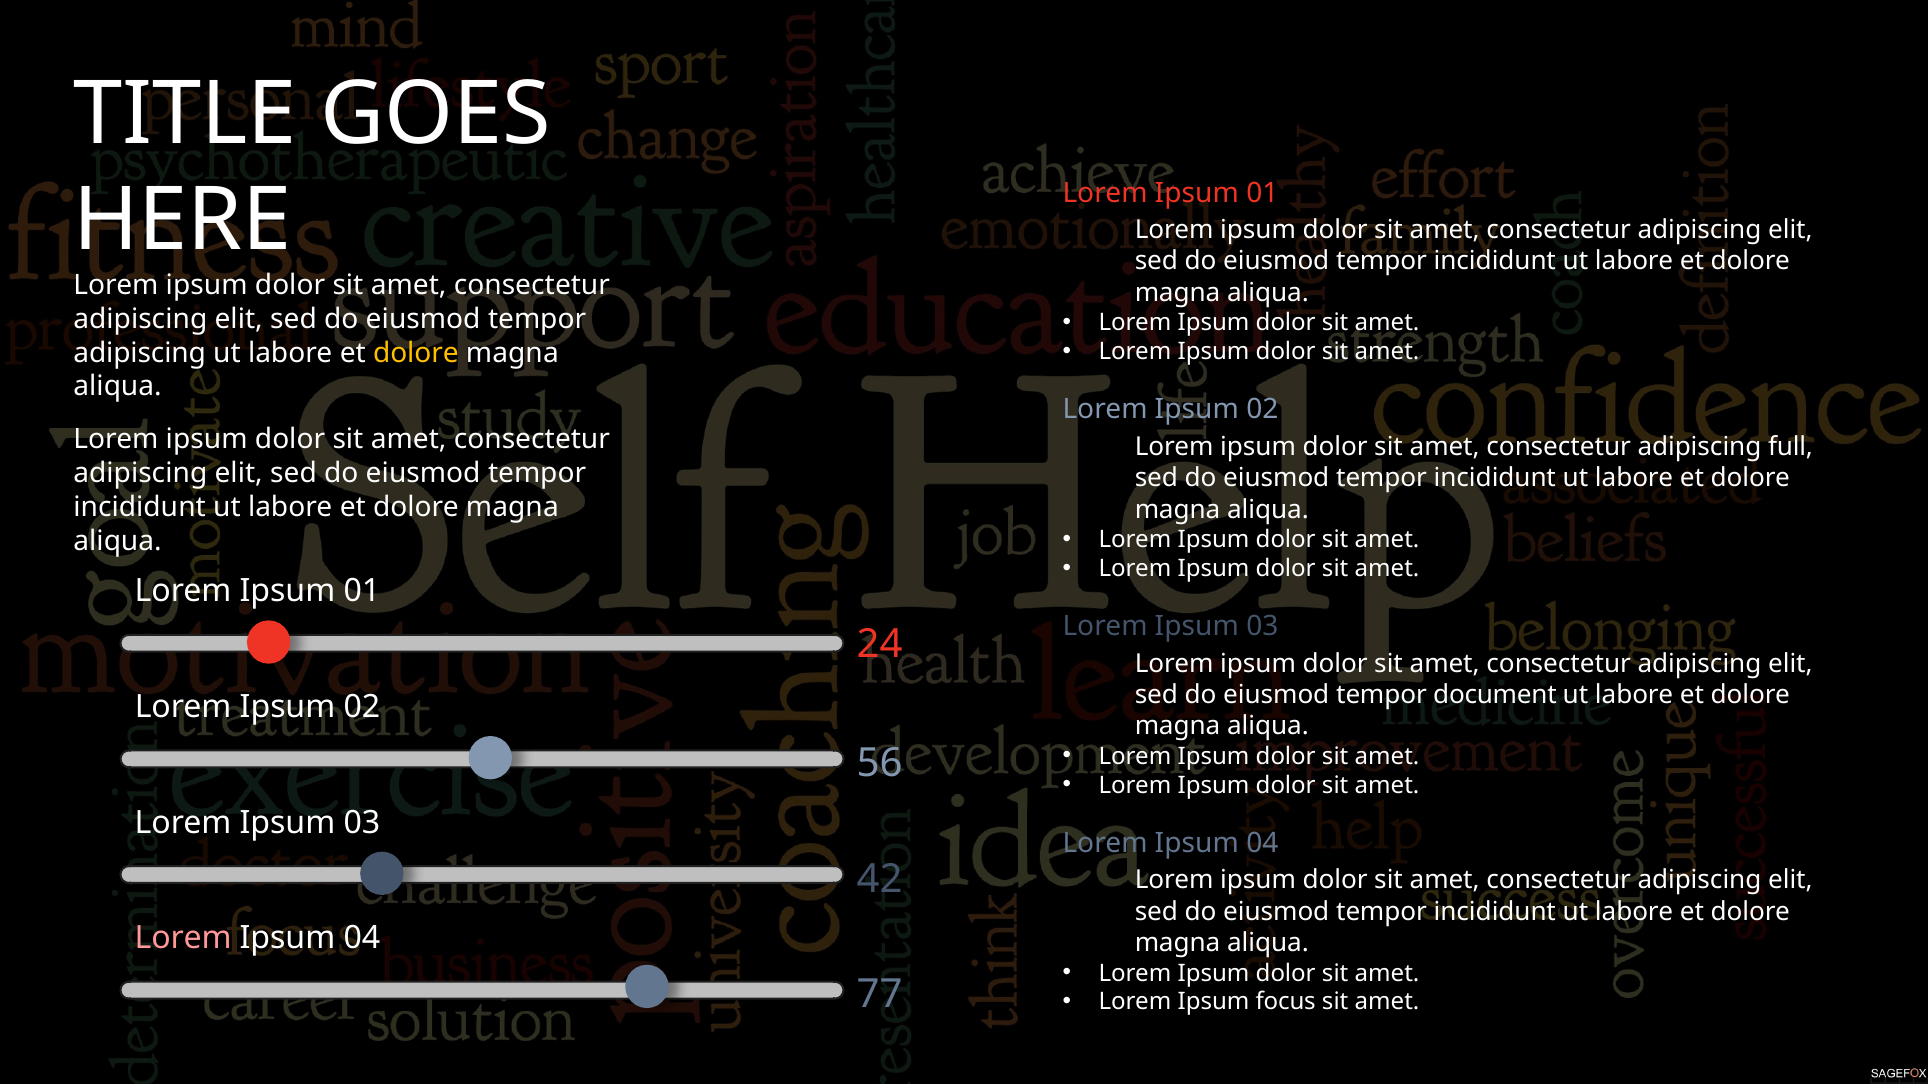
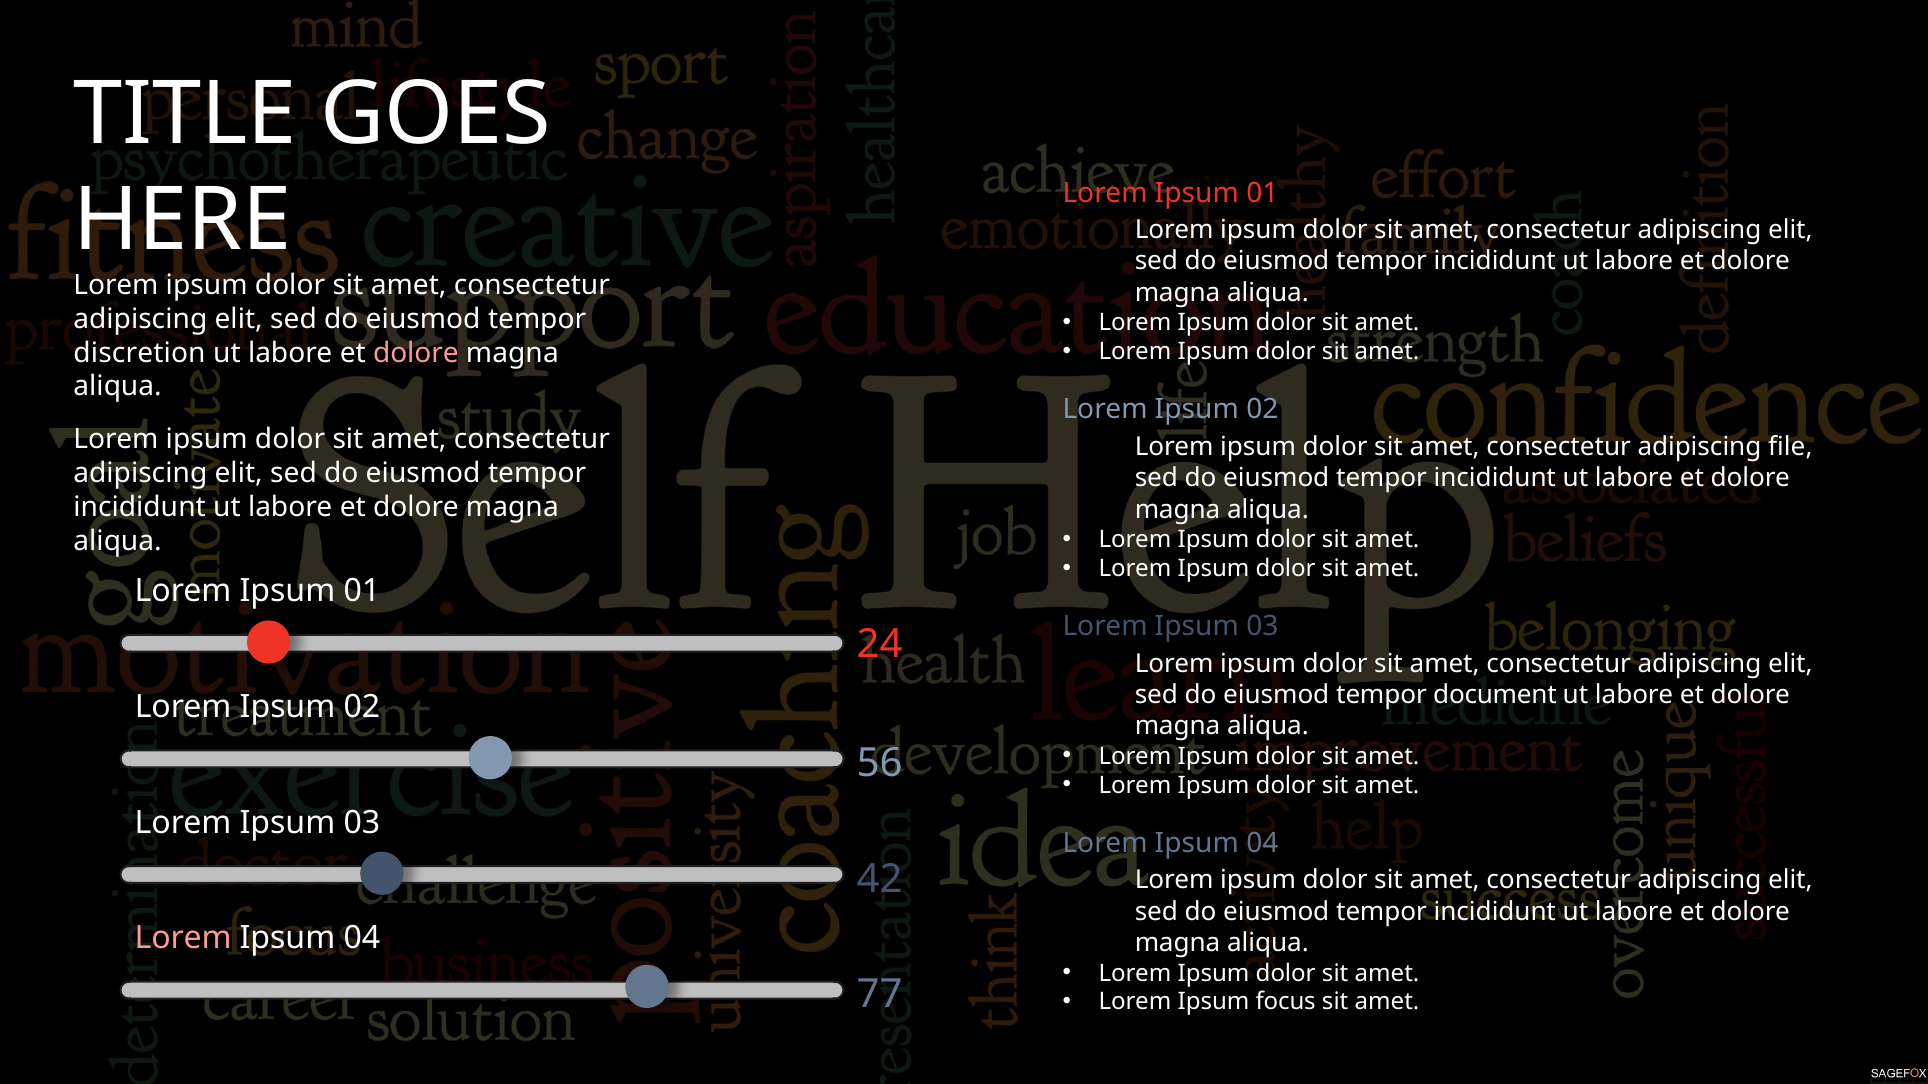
adipiscing at (140, 353): adipiscing -> discretion
dolore at (416, 353) colour: yellow -> pink
full: full -> file
